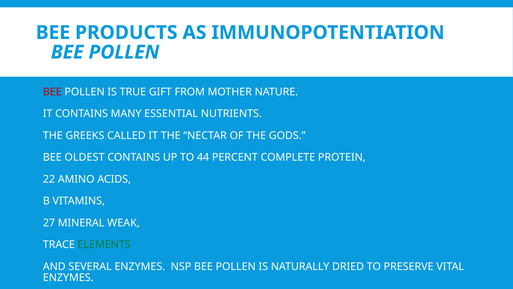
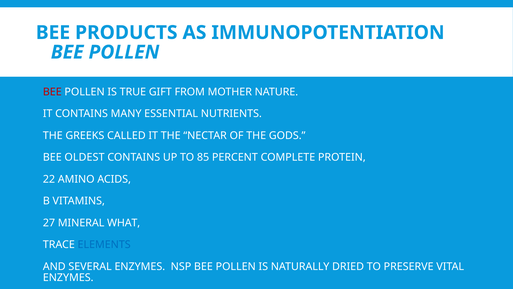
44: 44 -> 85
WEAK: WEAK -> WHAT
ELEMENTS colour: green -> blue
